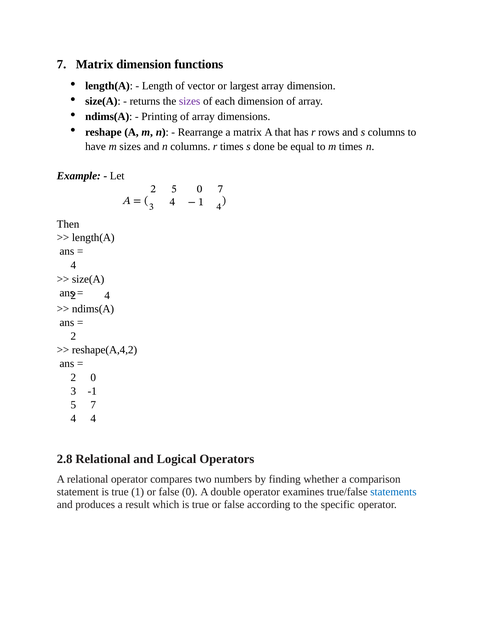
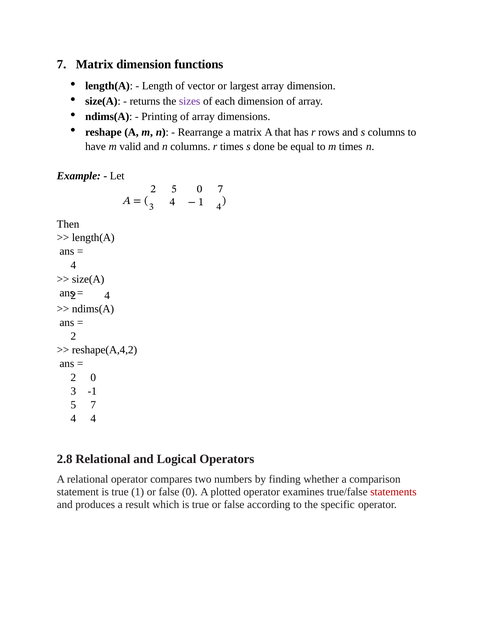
m sizes: sizes -> valid
double: double -> plotted
statements colour: blue -> red
